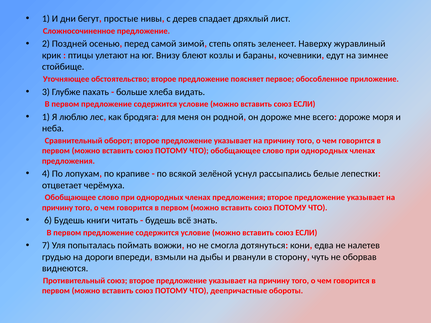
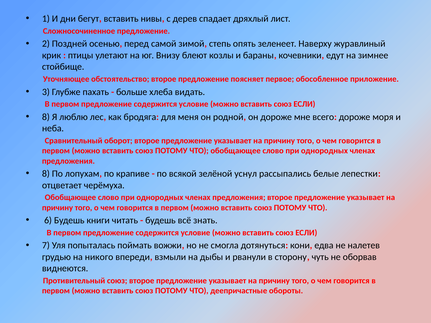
бегут простые: простые -> вставить
1 at (46, 117): 1 -> 8
4 at (46, 174): 4 -> 8
дороги: дороги -> никого
